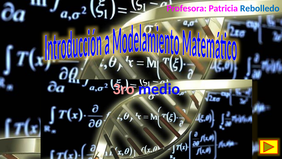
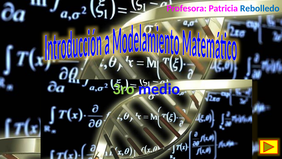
3ro colour: pink -> light green
